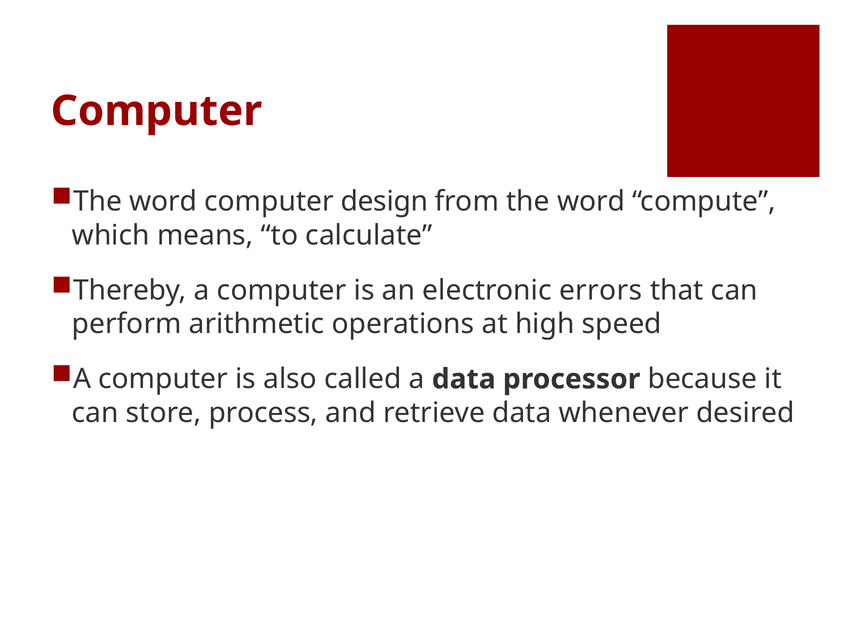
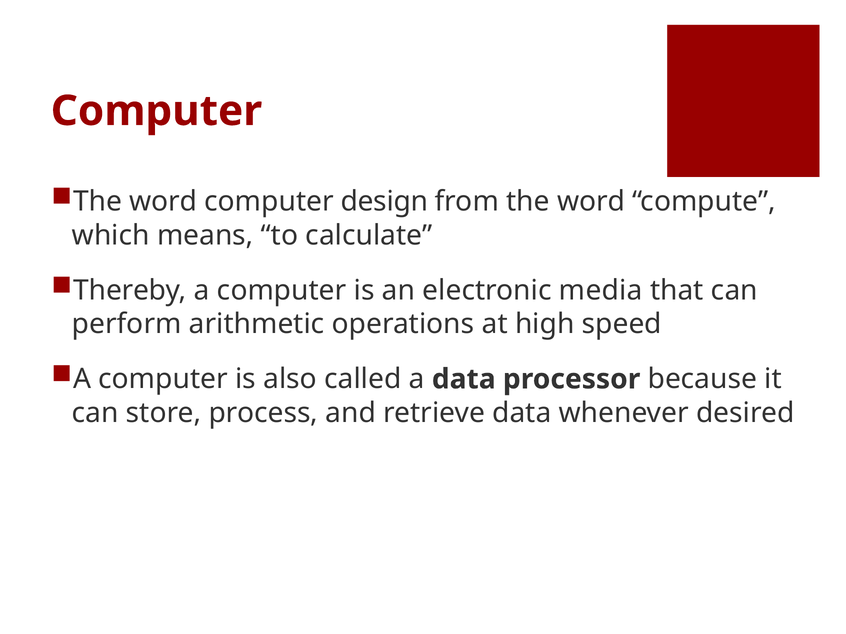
errors: errors -> media
